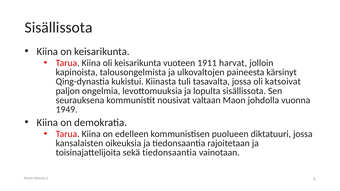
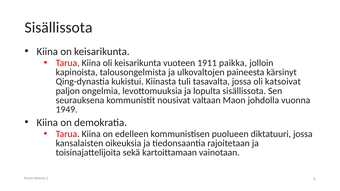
harvat: harvat -> paikka
sekä tiedonsaantia: tiedonsaantia -> kartoittamaan
